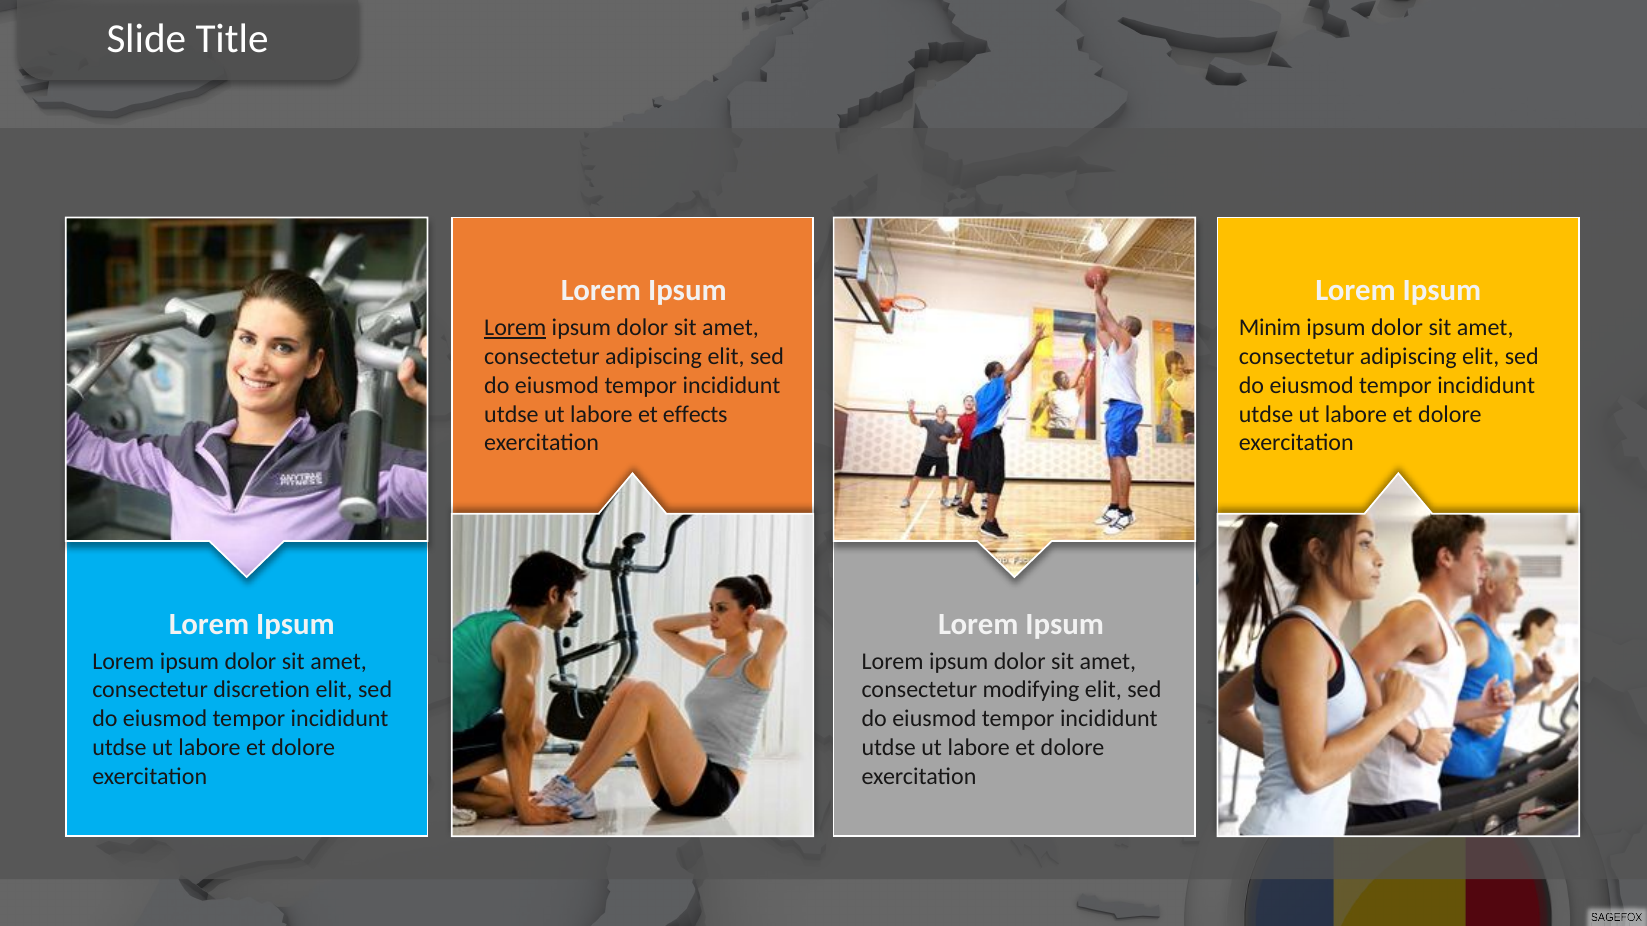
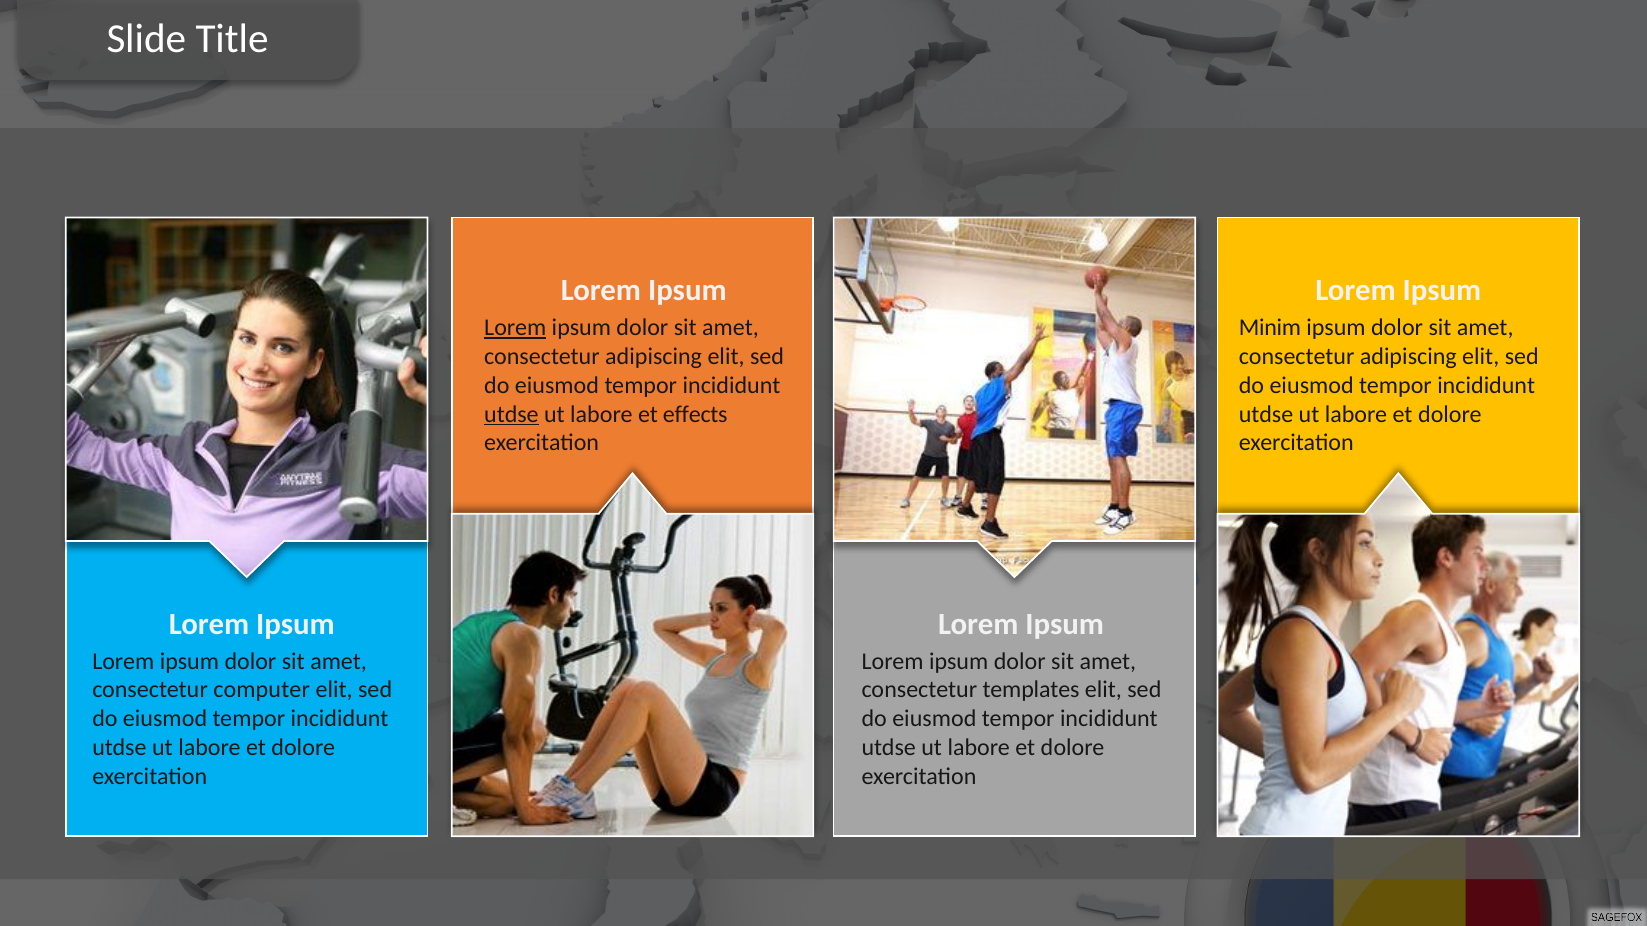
utdse at (511, 414) underline: none -> present
discretion: discretion -> computer
modifying: modifying -> templates
